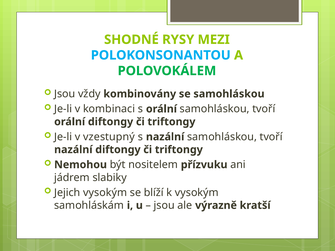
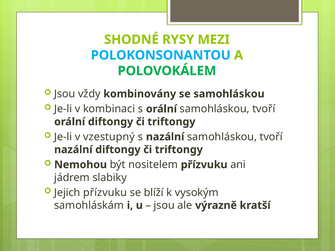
Jejich vysokým: vysokým -> přízvuku
